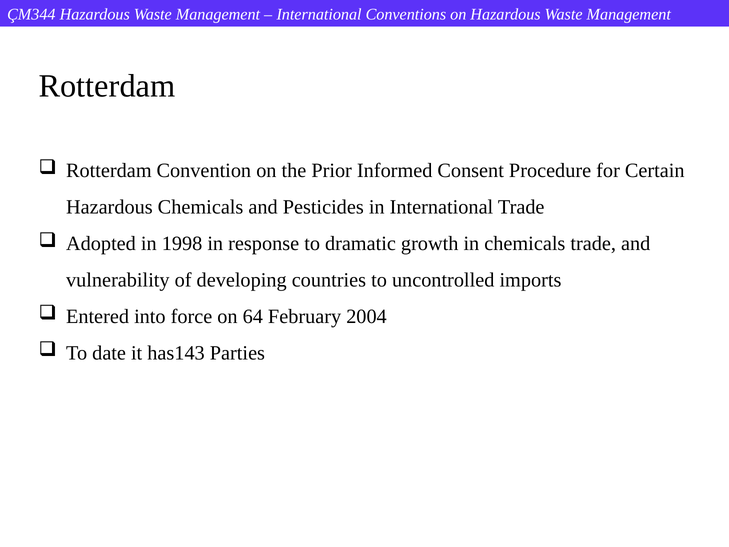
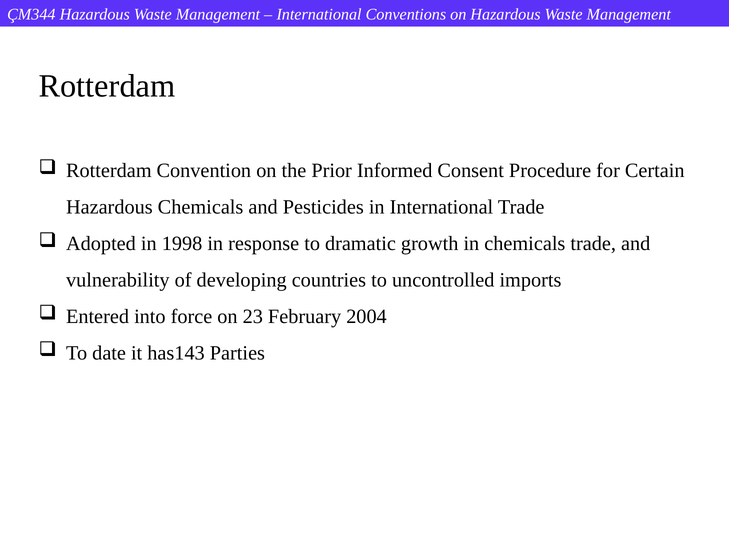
64: 64 -> 23
